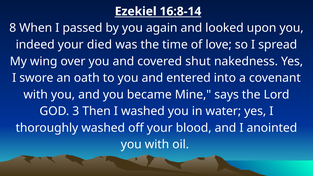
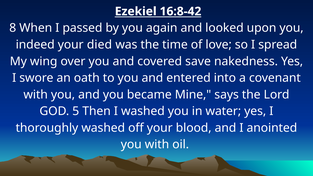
16:8-14: 16:8-14 -> 16:8-42
shut: shut -> save
3: 3 -> 5
